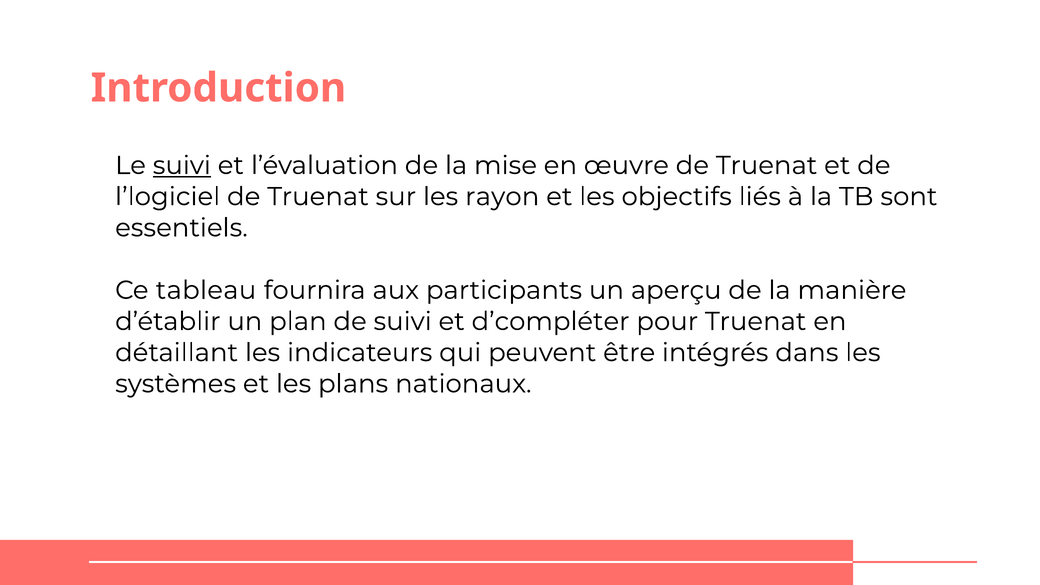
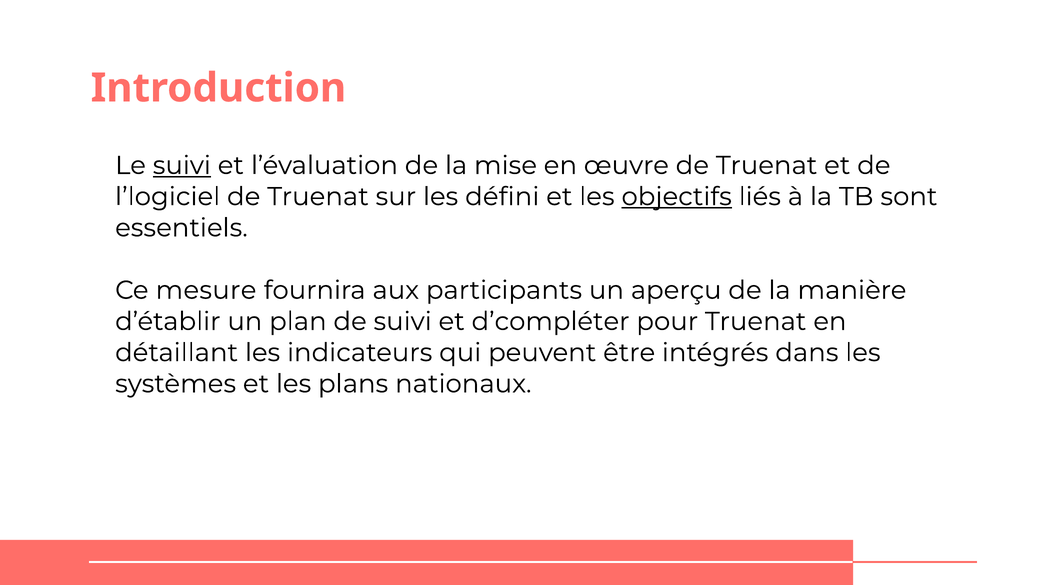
rayon: rayon -> défini
objectifs underline: none -> present
tableau: tableau -> mesure
